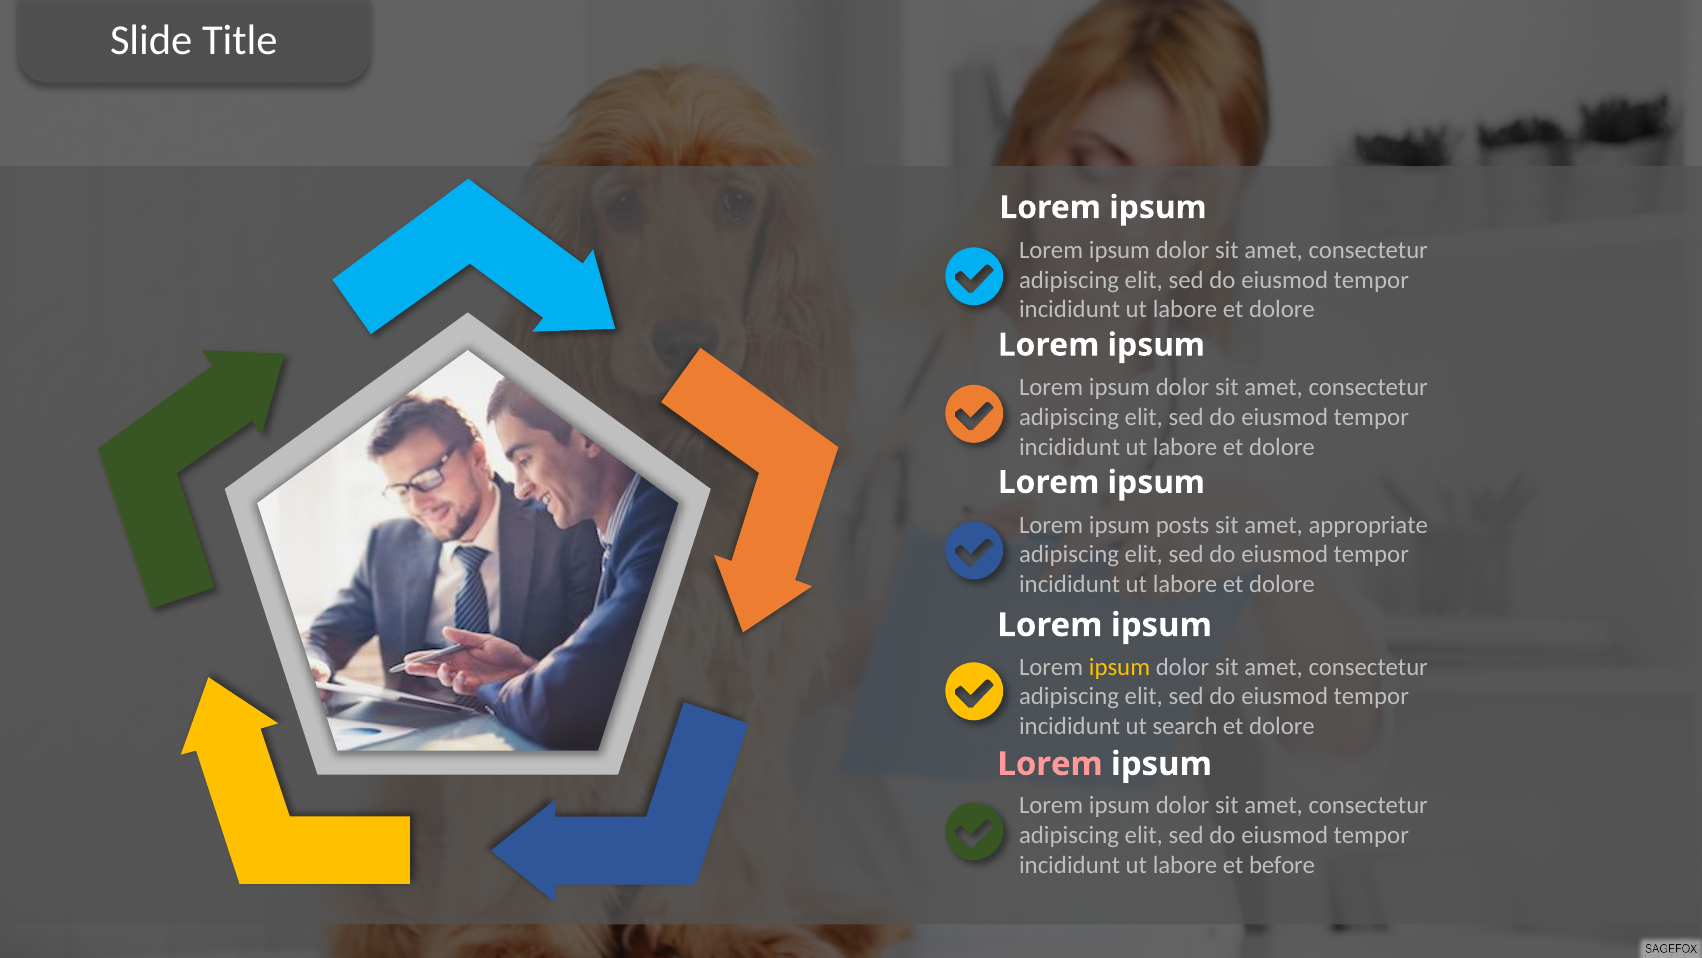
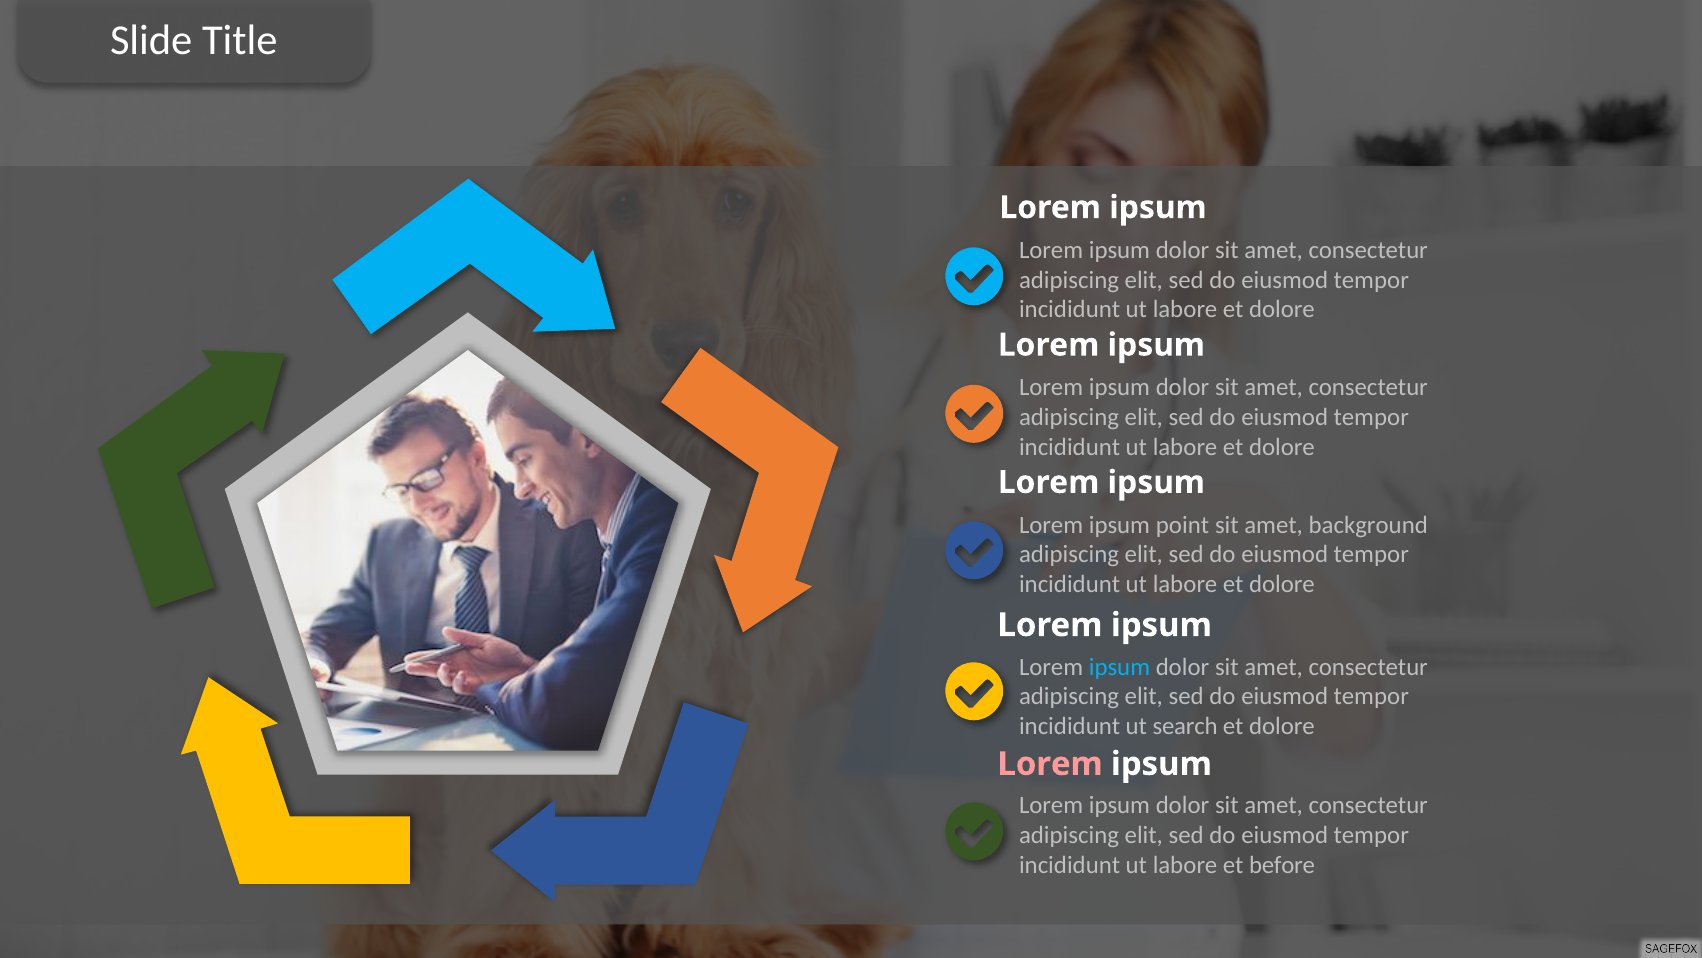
posts: posts -> point
appropriate: appropriate -> background
ipsum at (1119, 666) colour: yellow -> light blue
